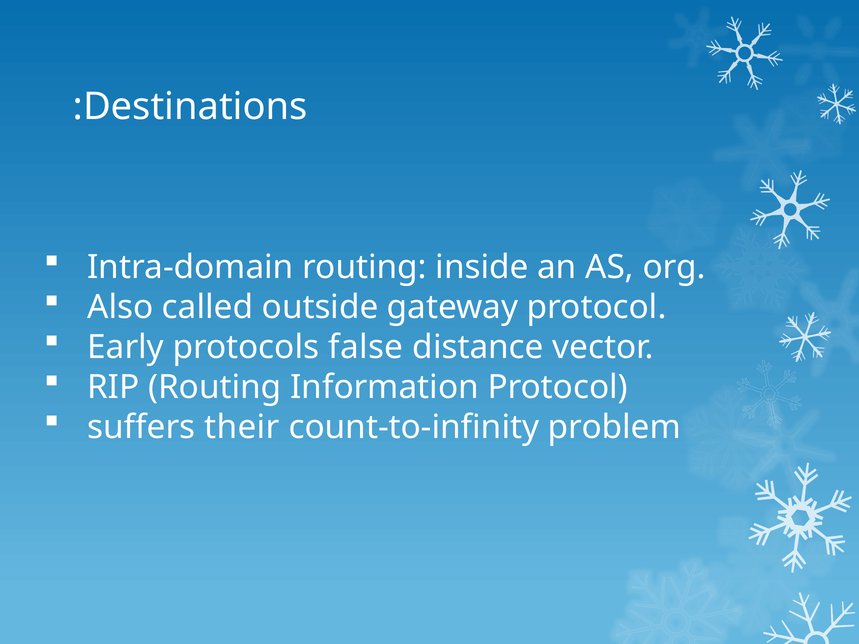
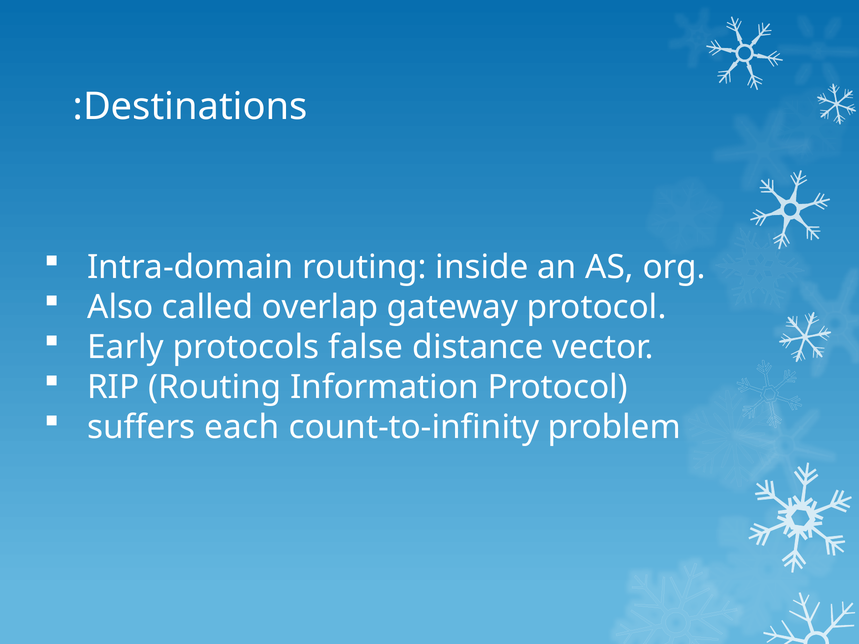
outside: outside -> overlap
their: their -> each
